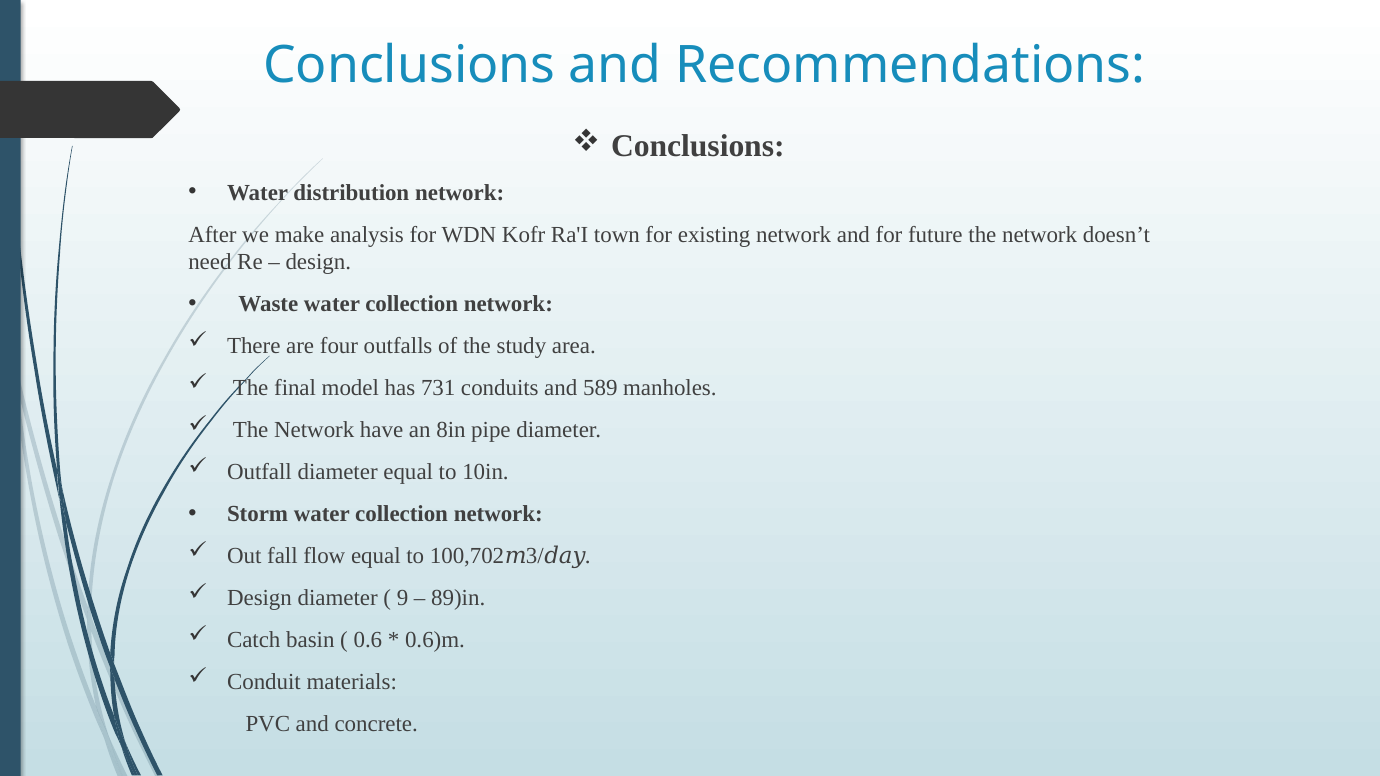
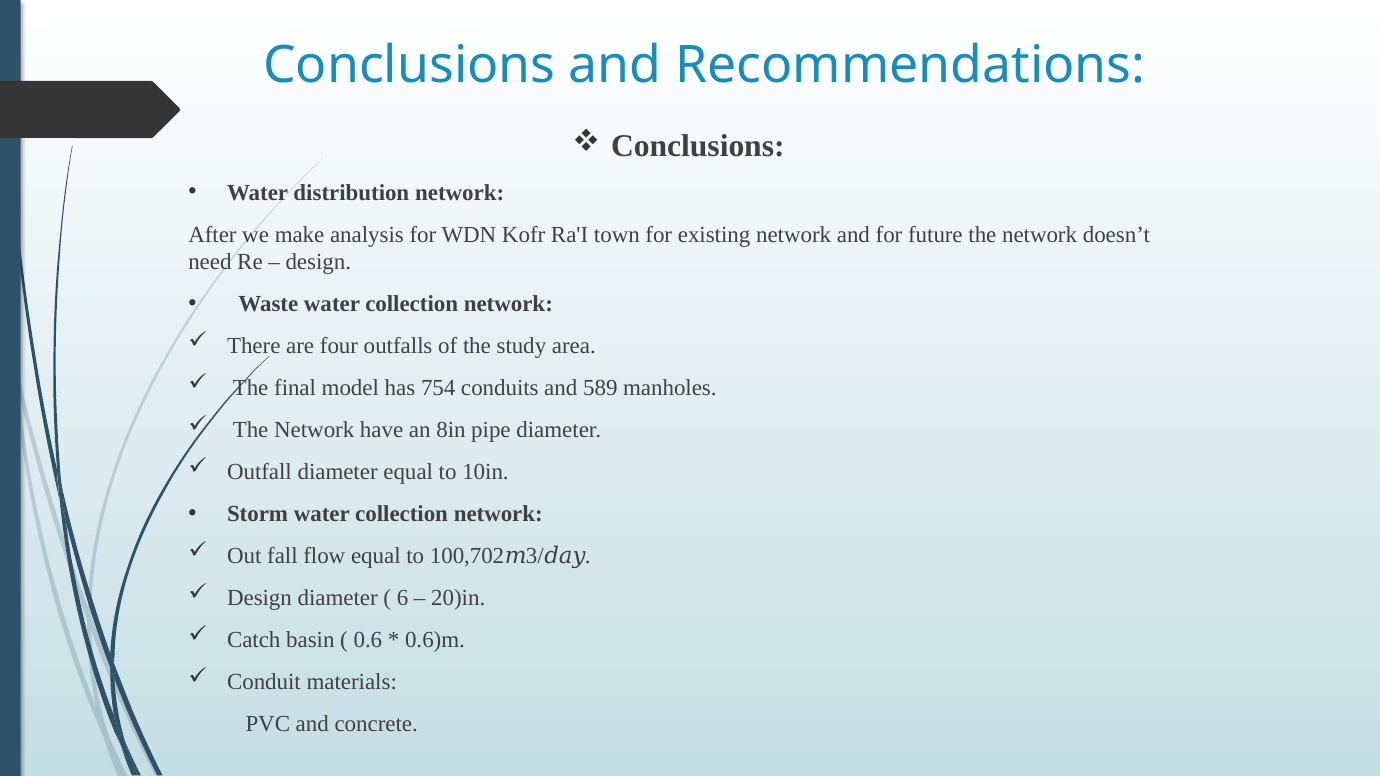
731: 731 -> 754
9: 9 -> 6
89)in: 89)in -> 20)in
